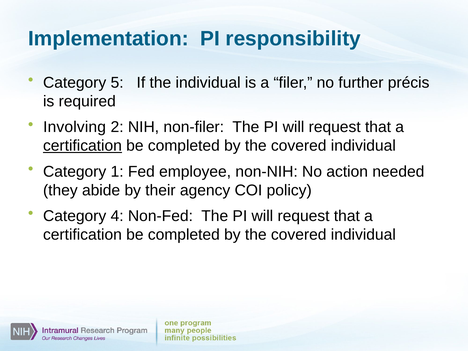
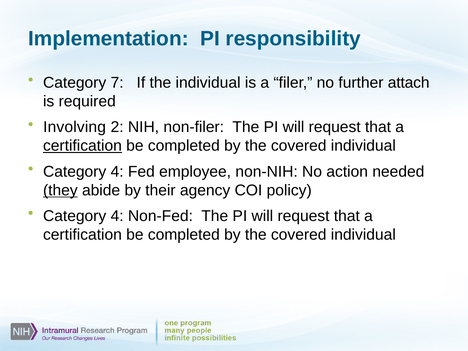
5: 5 -> 7
précis: précis -> attach
1 at (117, 172): 1 -> 4
they underline: none -> present
